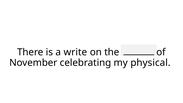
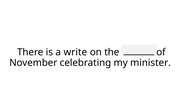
physical: physical -> minister
